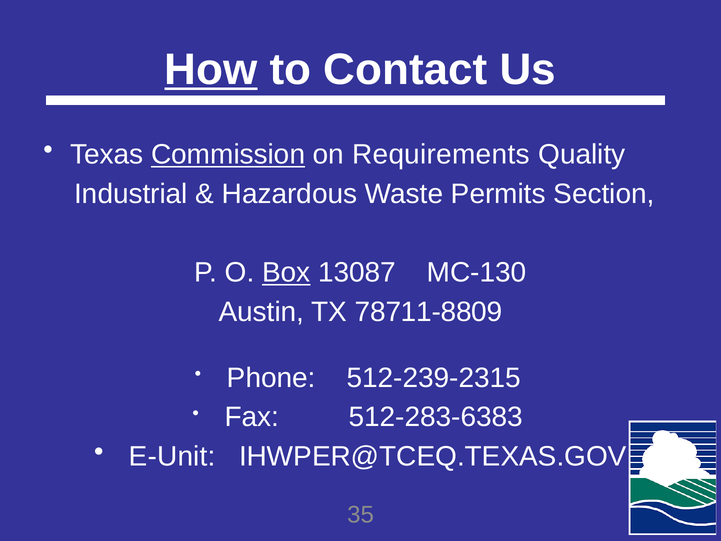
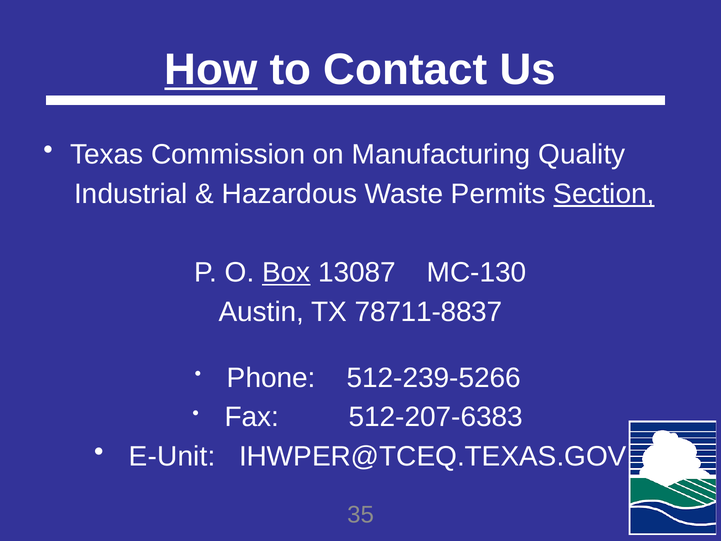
Commission underline: present -> none
Requirements: Requirements -> Manufacturing
Section underline: none -> present
78711-8809: 78711-8809 -> 78711-8837
512-239-2315: 512-239-2315 -> 512-239-5266
512-283-6383: 512-283-6383 -> 512-207-6383
